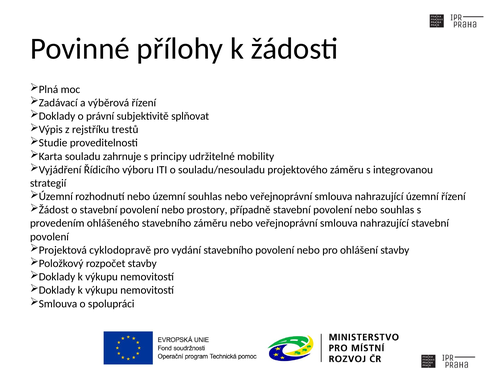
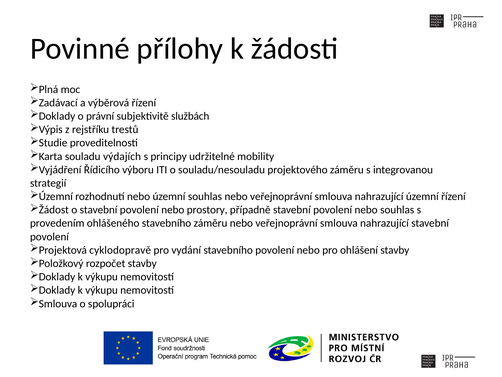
splňovat: splňovat -> službách
zahrnuje: zahrnuje -> výdajích
